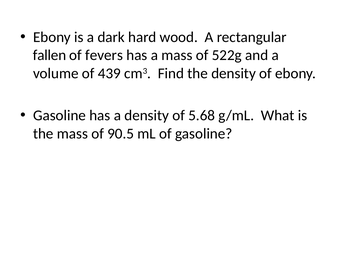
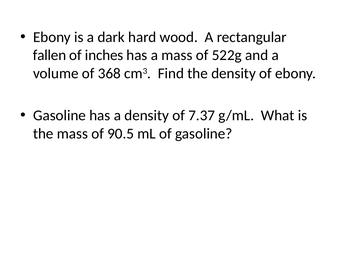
fevers: fevers -> inches
439: 439 -> 368
5.68: 5.68 -> 7.37
